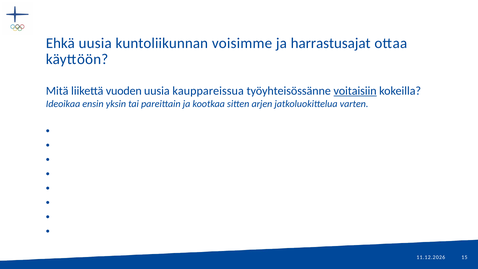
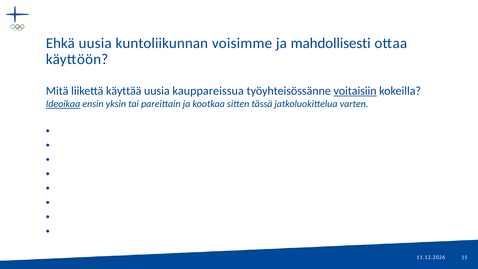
harrastusajat: harrastusajat -> mahdollisesti
vuoden: vuoden -> käyttää
Ideoikaa underline: none -> present
arjen: arjen -> tässä
